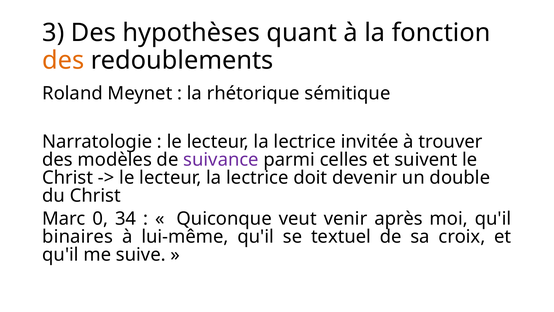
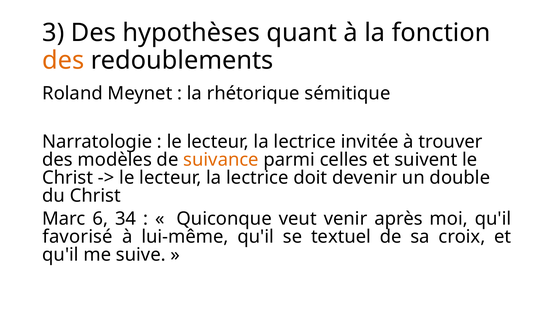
suivance colour: purple -> orange
0: 0 -> 6
binaires: binaires -> favorisé
